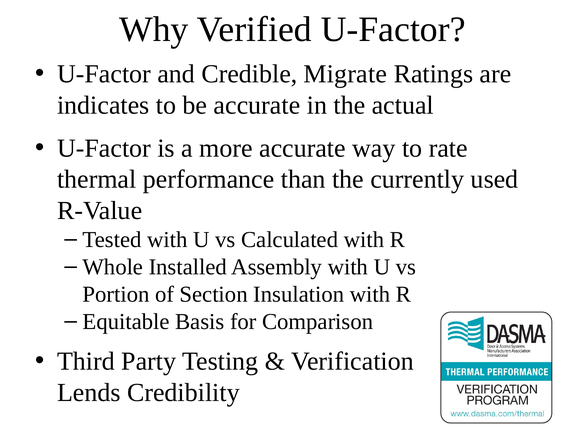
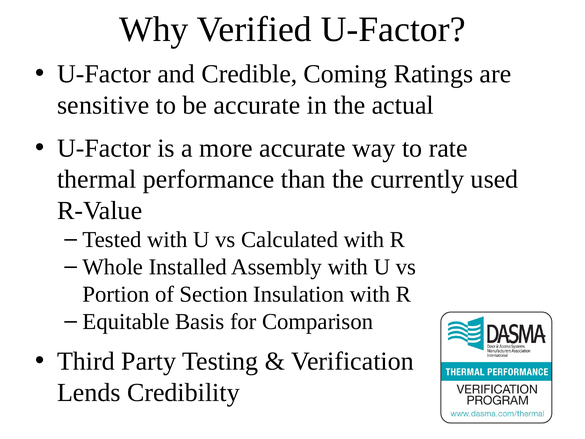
Migrate: Migrate -> Coming
indicates: indicates -> sensitive
